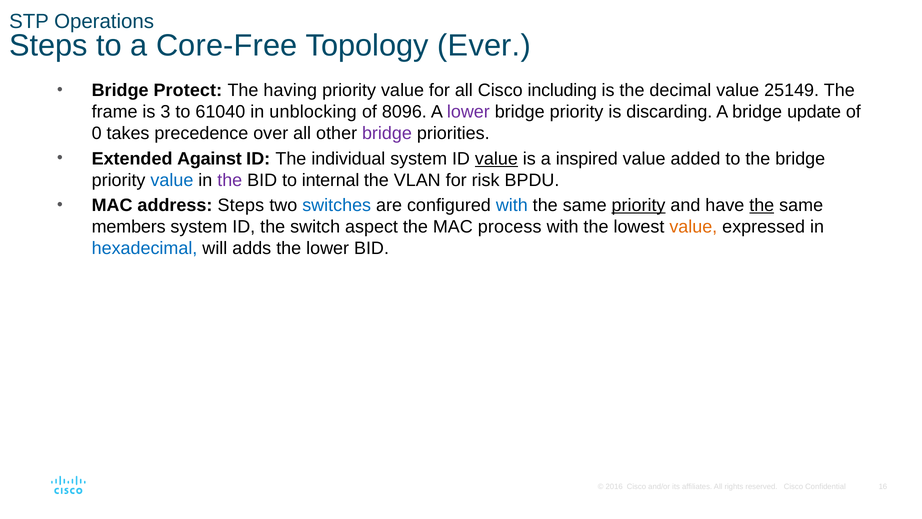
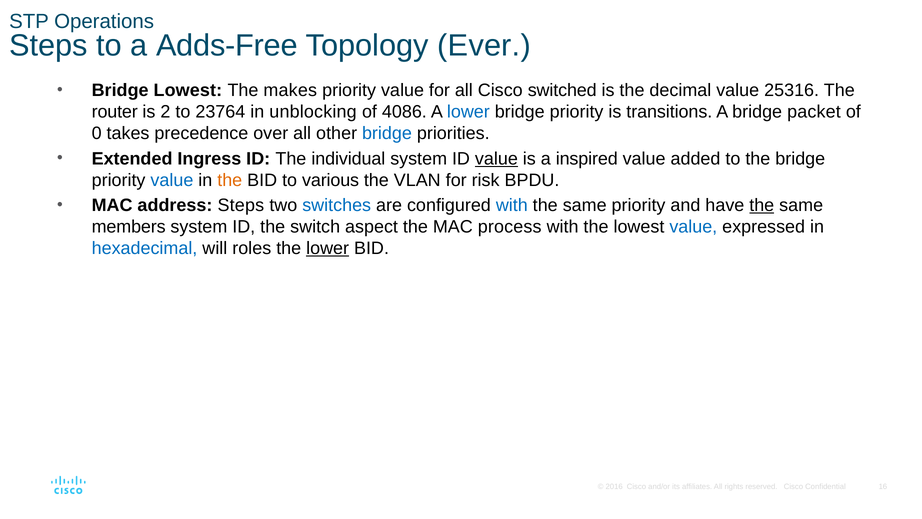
Core-Free: Core-Free -> Adds-Free
Bridge Protect: Protect -> Lowest
having: having -> makes
including: including -> switched
25149: 25149 -> 25316
frame: frame -> router
3: 3 -> 2
61040: 61040 -> 23764
8096: 8096 -> 4086
lower at (468, 112) colour: purple -> blue
discarding: discarding -> transitions
update: update -> packet
bridge at (387, 133) colour: purple -> blue
Against: Against -> Ingress
the at (230, 180) colour: purple -> orange
internal: internal -> various
priority at (639, 205) underline: present -> none
value at (693, 227) colour: orange -> blue
adds: adds -> roles
lower at (328, 248) underline: none -> present
